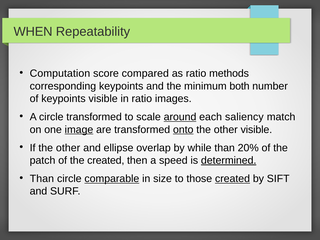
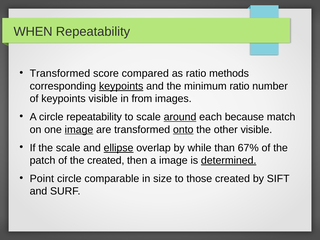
Computation at (60, 74): Computation -> Transformed
keypoints at (121, 86) underline: none -> present
minimum both: both -> ratio
in ratio: ratio -> from
circle transformed: transformed -> repeatability
saliency: saliency -> because
If the other: other -> scale
ellipse underline: none -> present
20%: 20% -> 67%
a speed: speed -> image
Than at (42, 179): Than -> Point
comparable underline: present -> none
created at (232, 179) underline: present -> none
